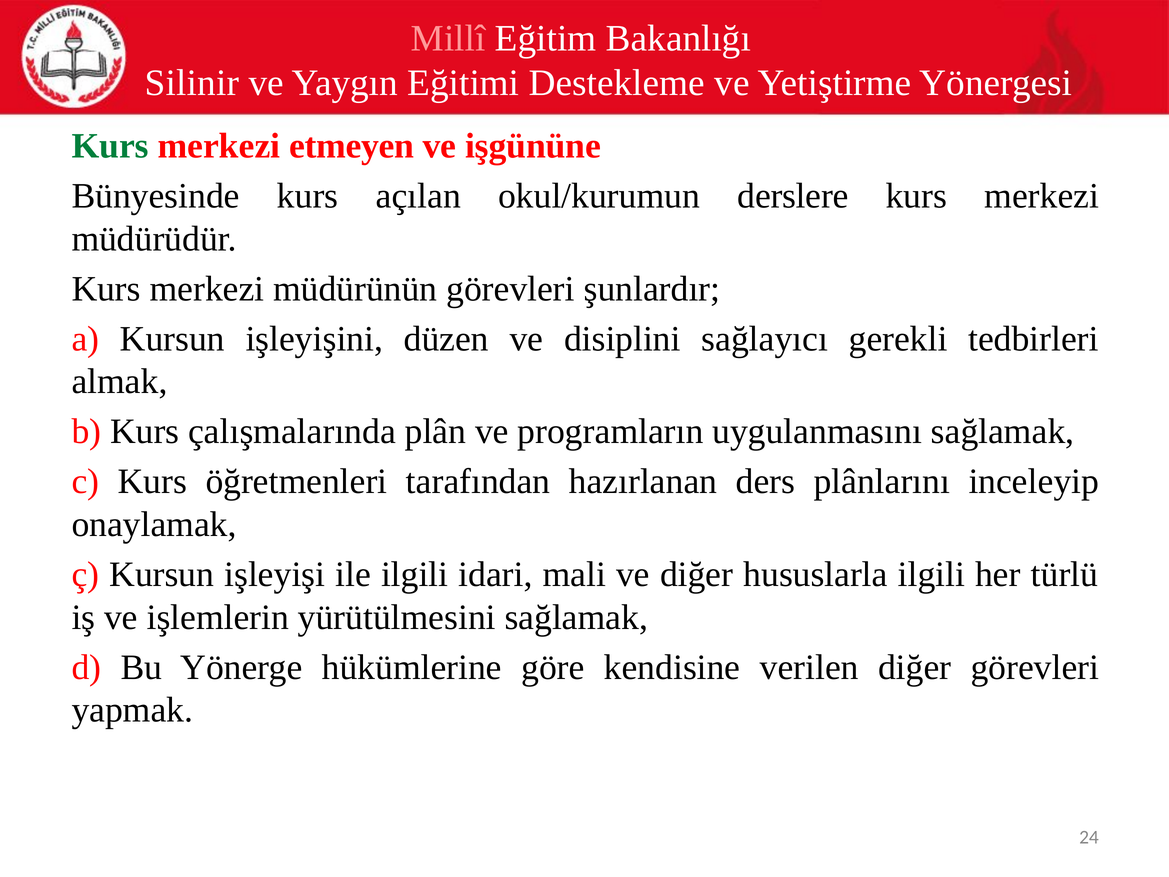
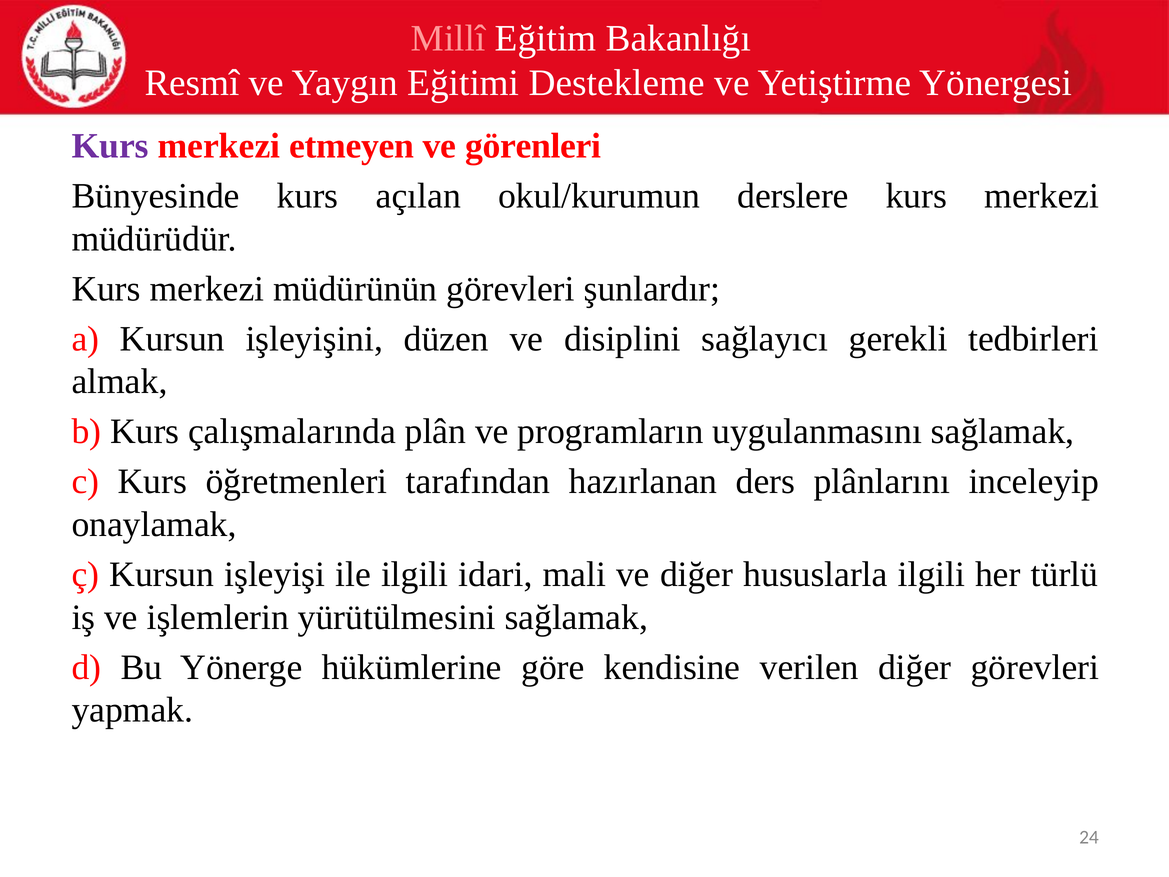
Silinir: Silinir -> Resmî
Kurs at (110, 146) colour: green -> purple
işgününe: işgününe -> görenleri
